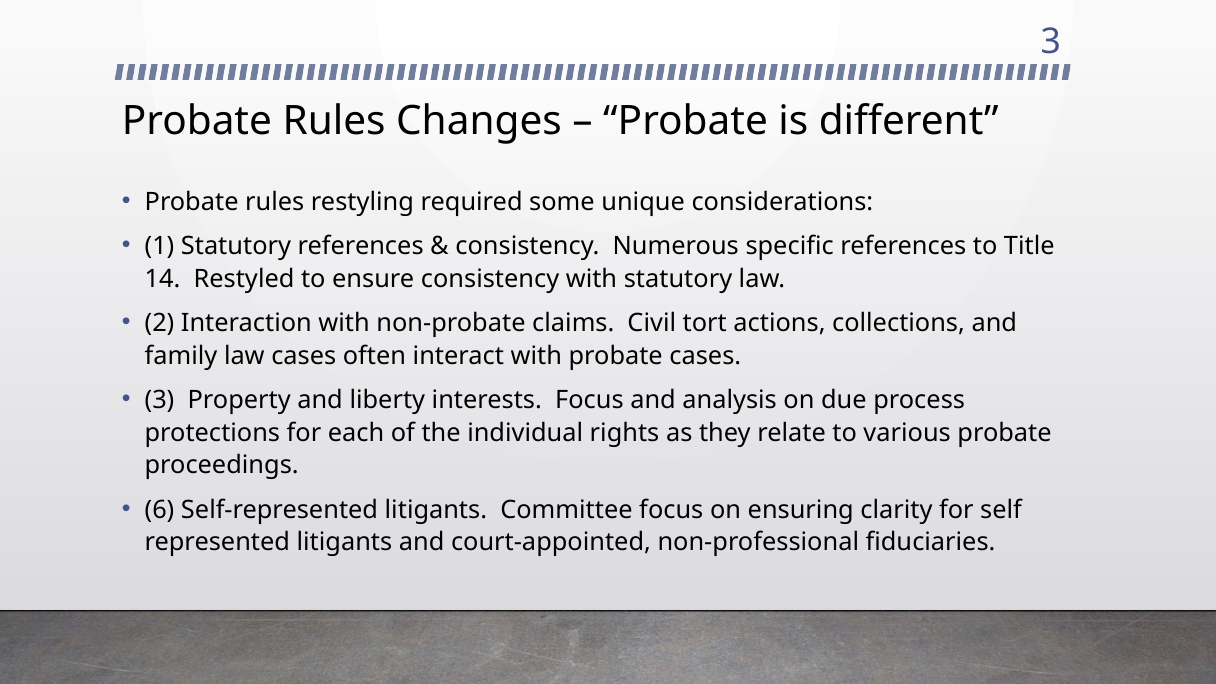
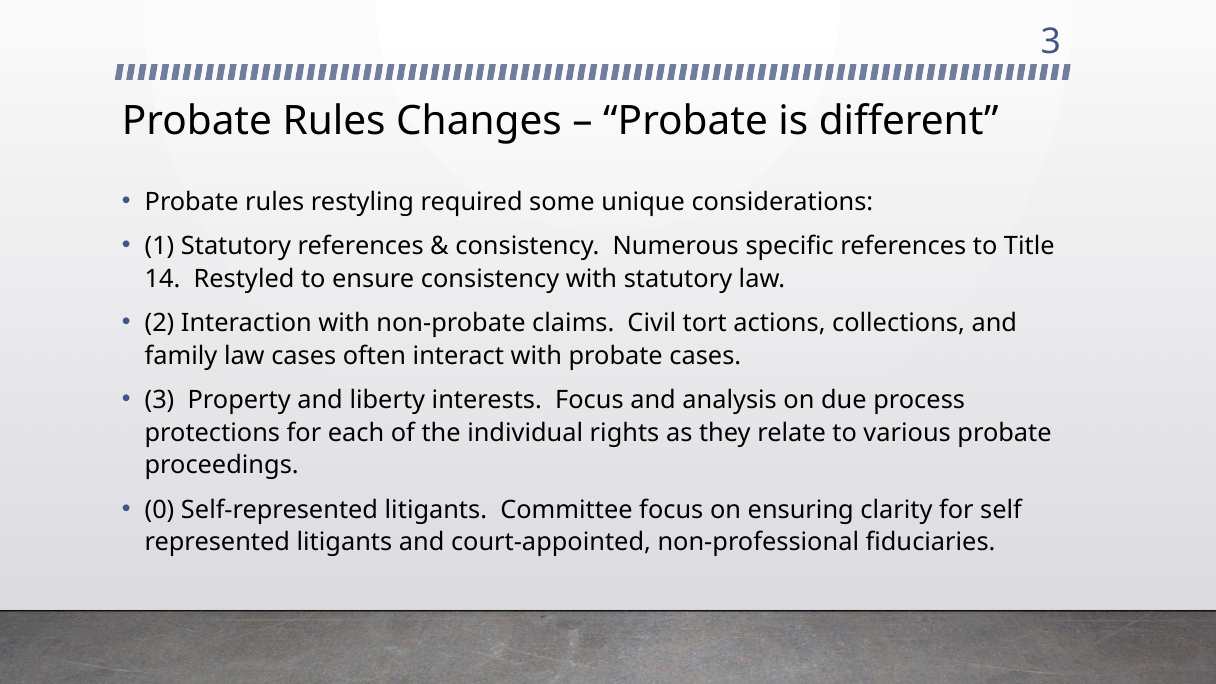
6: 6 -> 0
